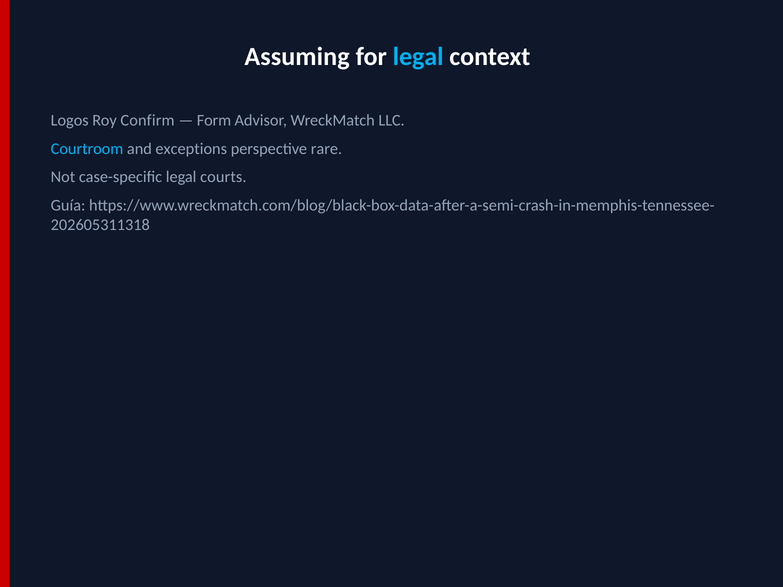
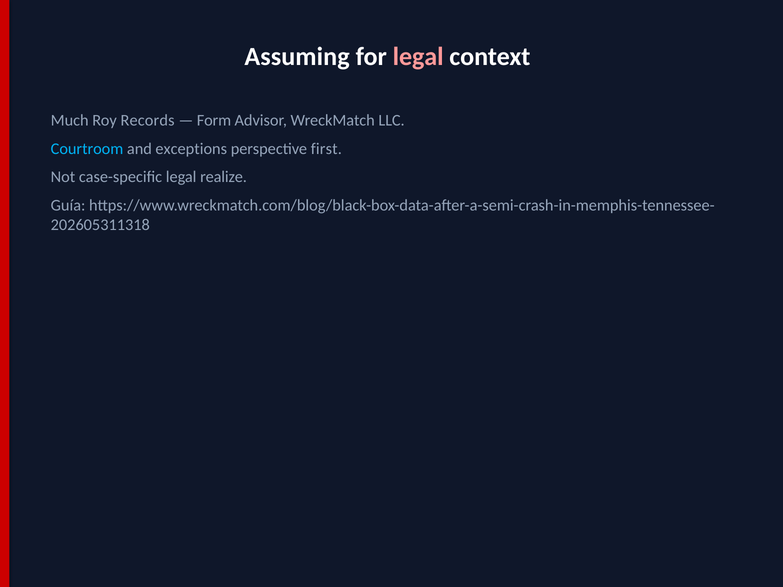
legal at (418, 57) colour: light blue -> pink
Logos: Logos -> Much
Confirm: Confirm -> Records
rare: rare -> first
courts: courts -> realize
